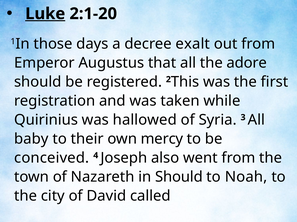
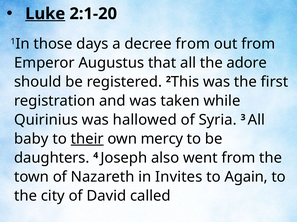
decree exalt: exalt -> from
their underline: none -> present
conceived: conceived -> daughters
in Should: Should -> Invites
Noah: Noah -> Again
